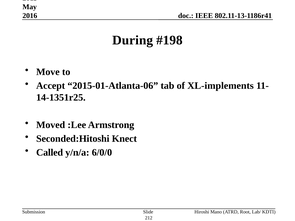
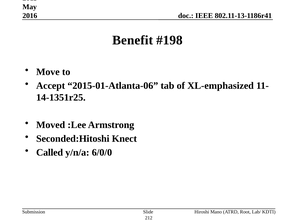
During: During -> Benefit
XL-implements: XL-implements -> XL-emphasized
